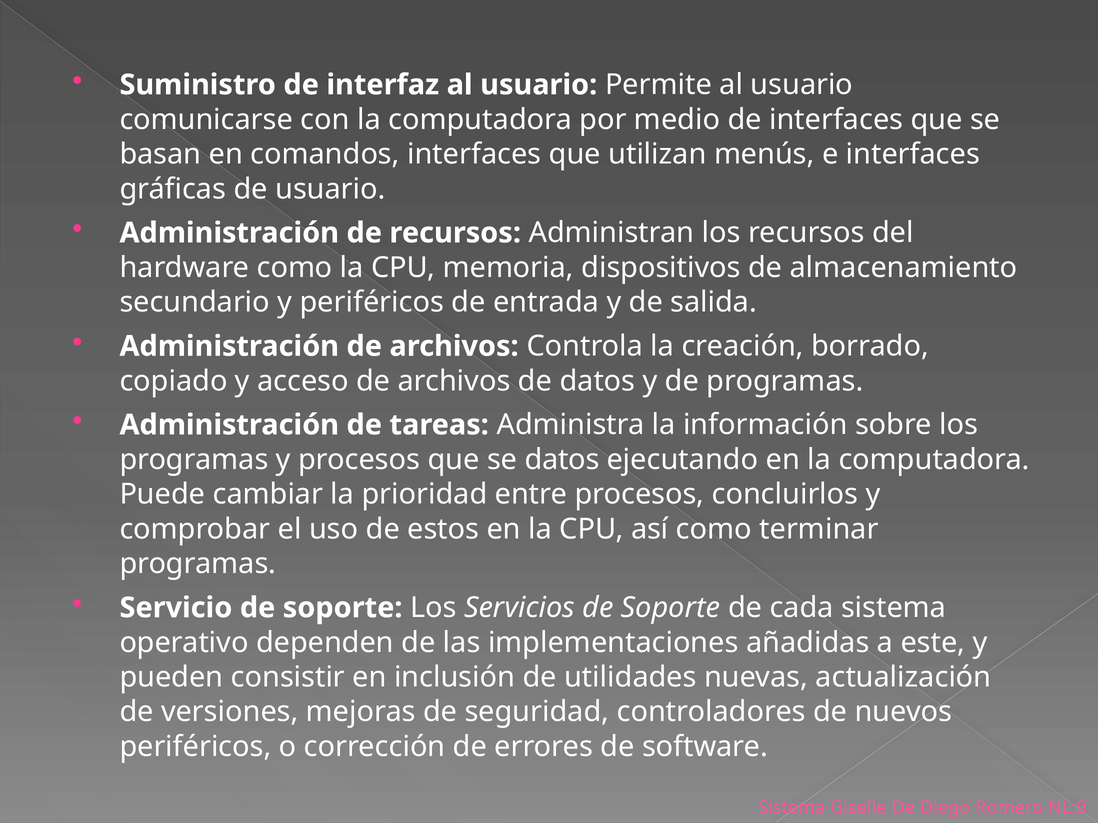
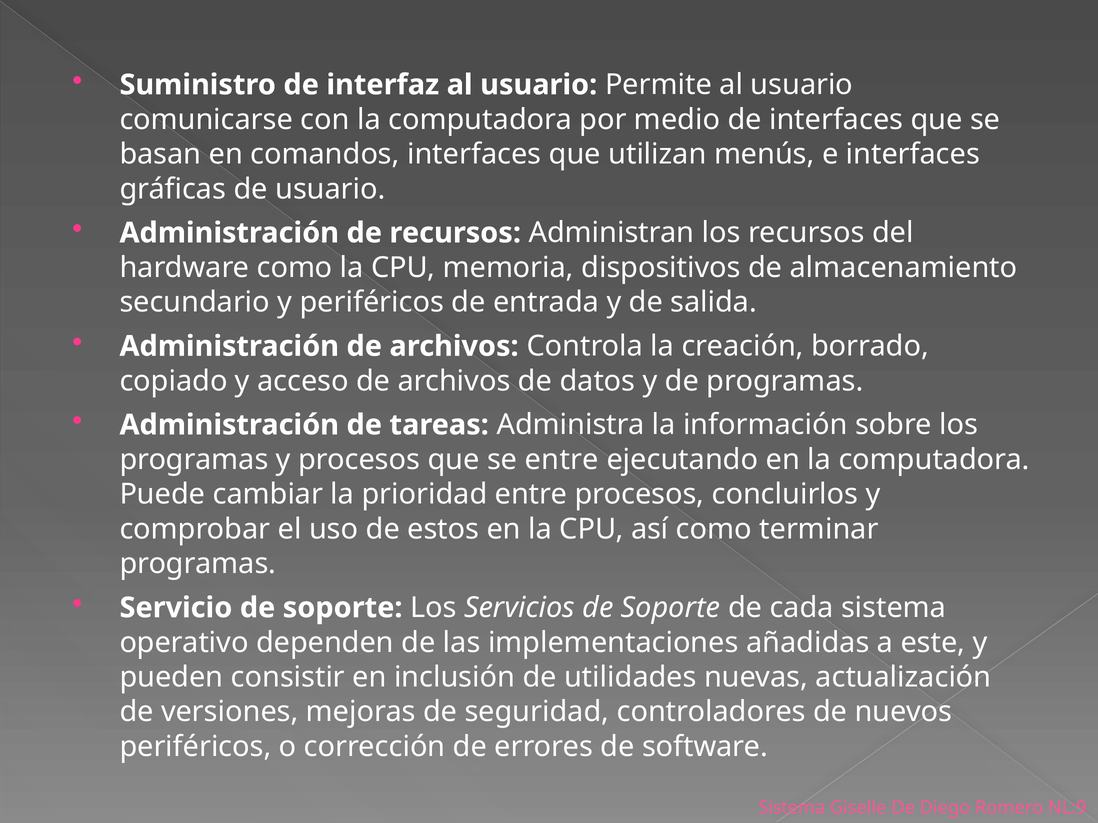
se datos: datos -> entre
